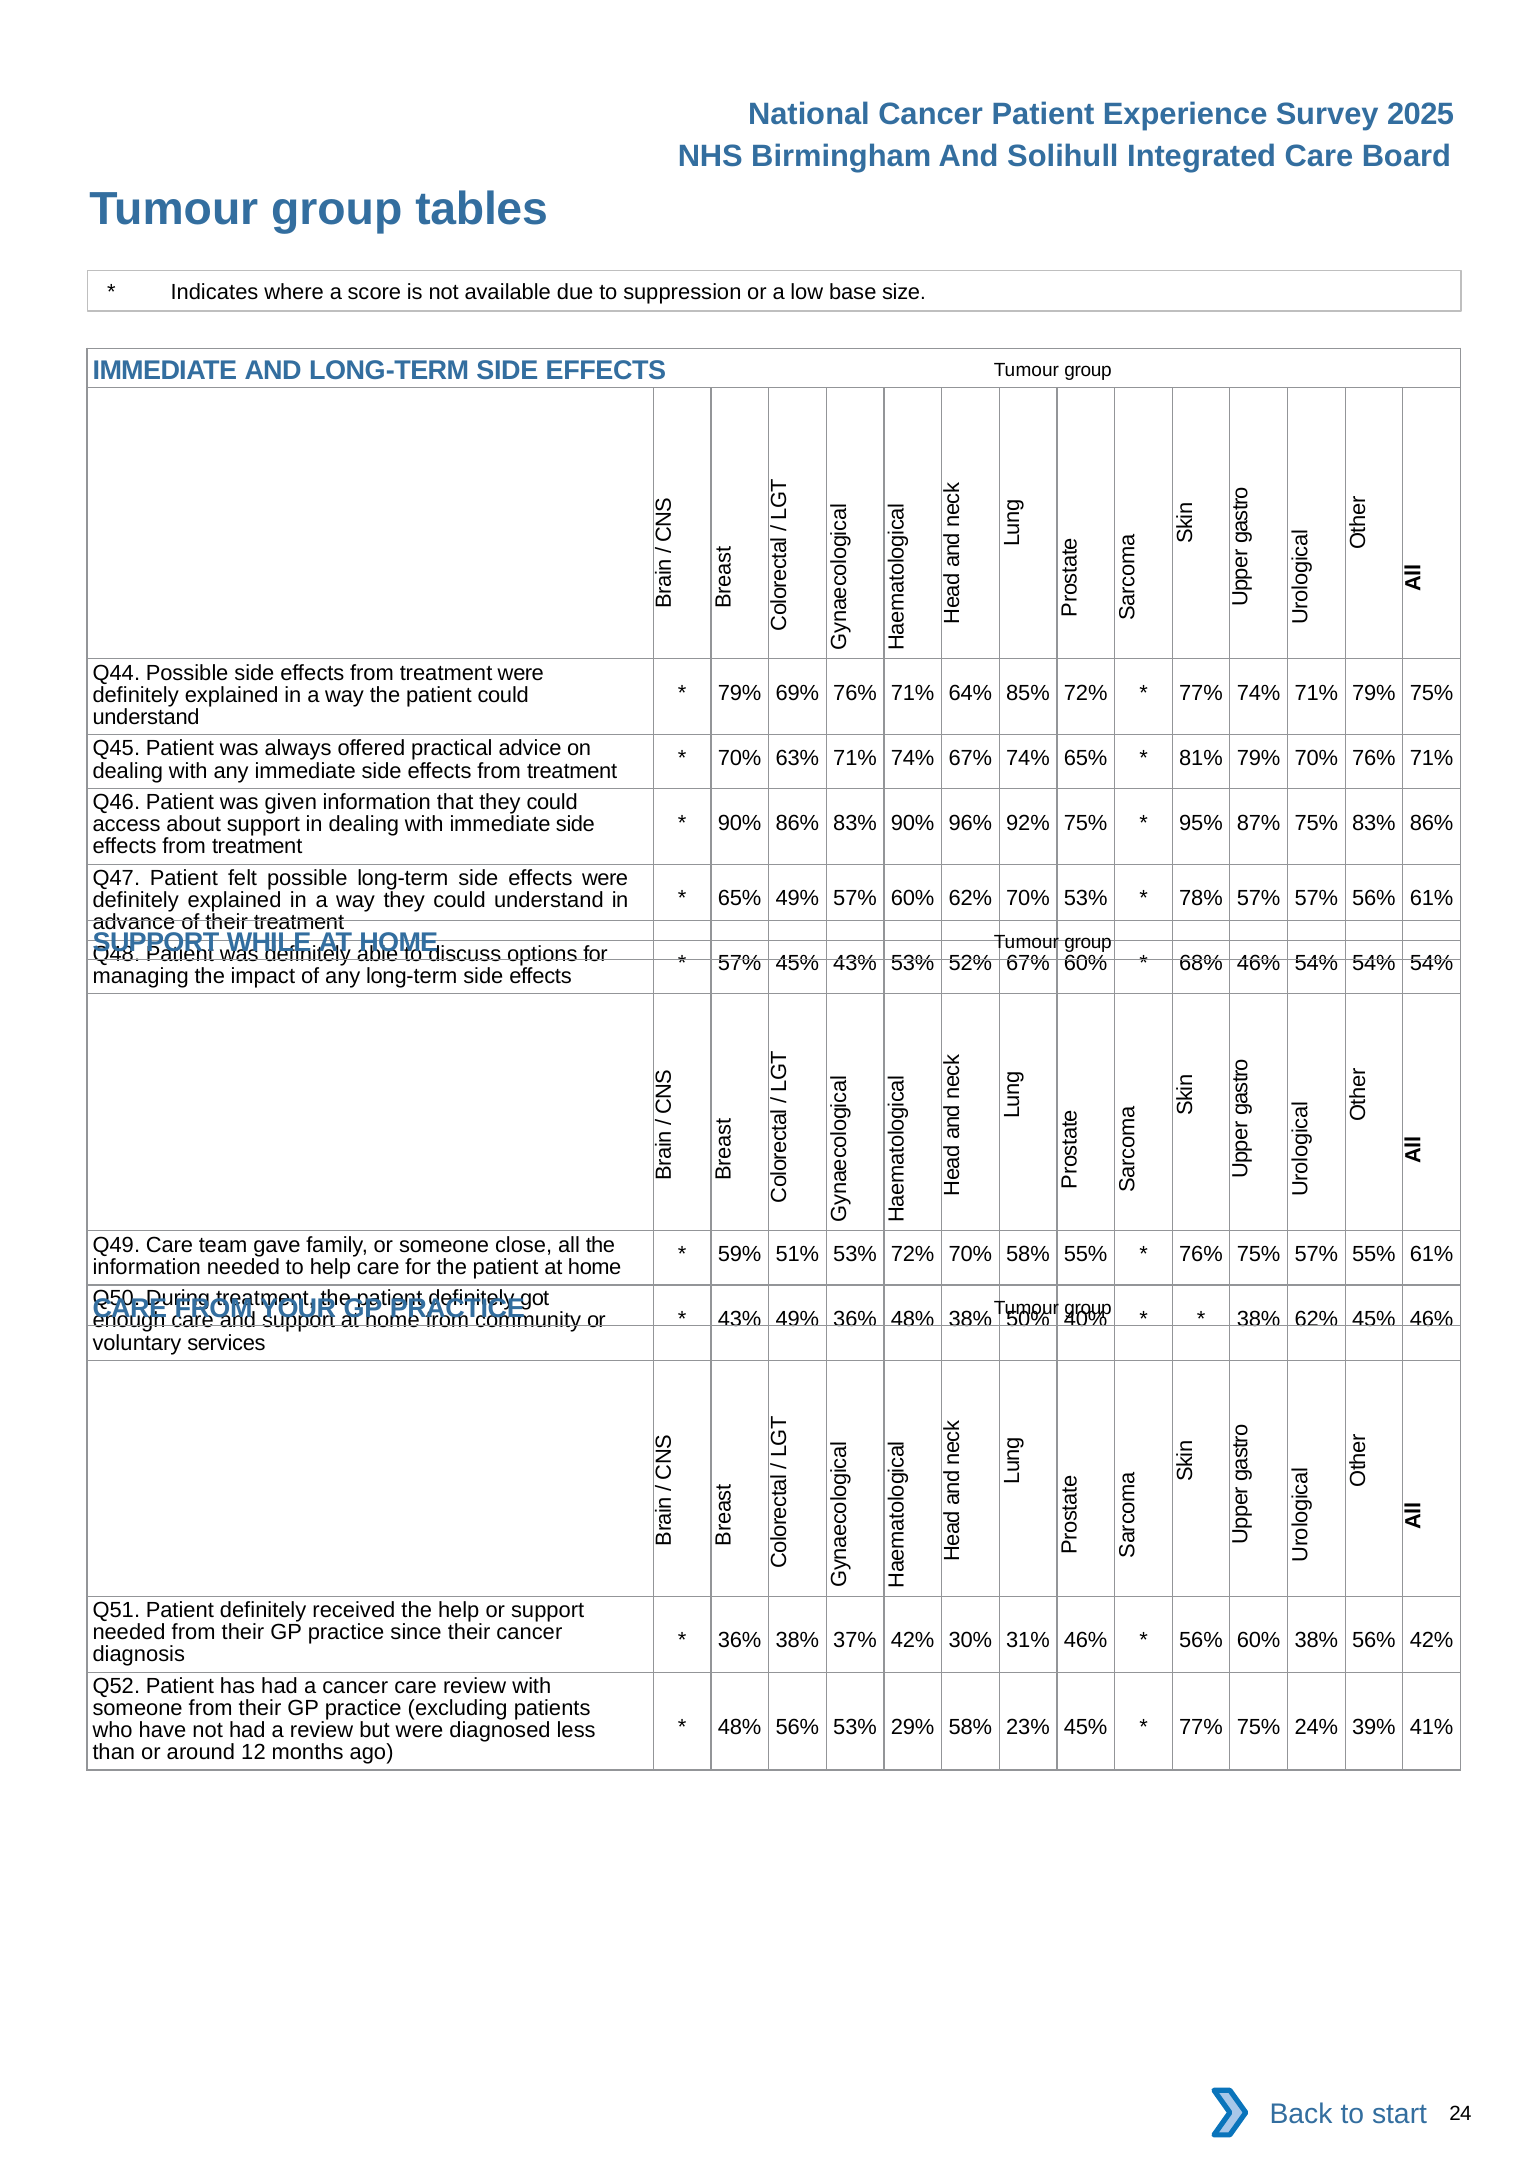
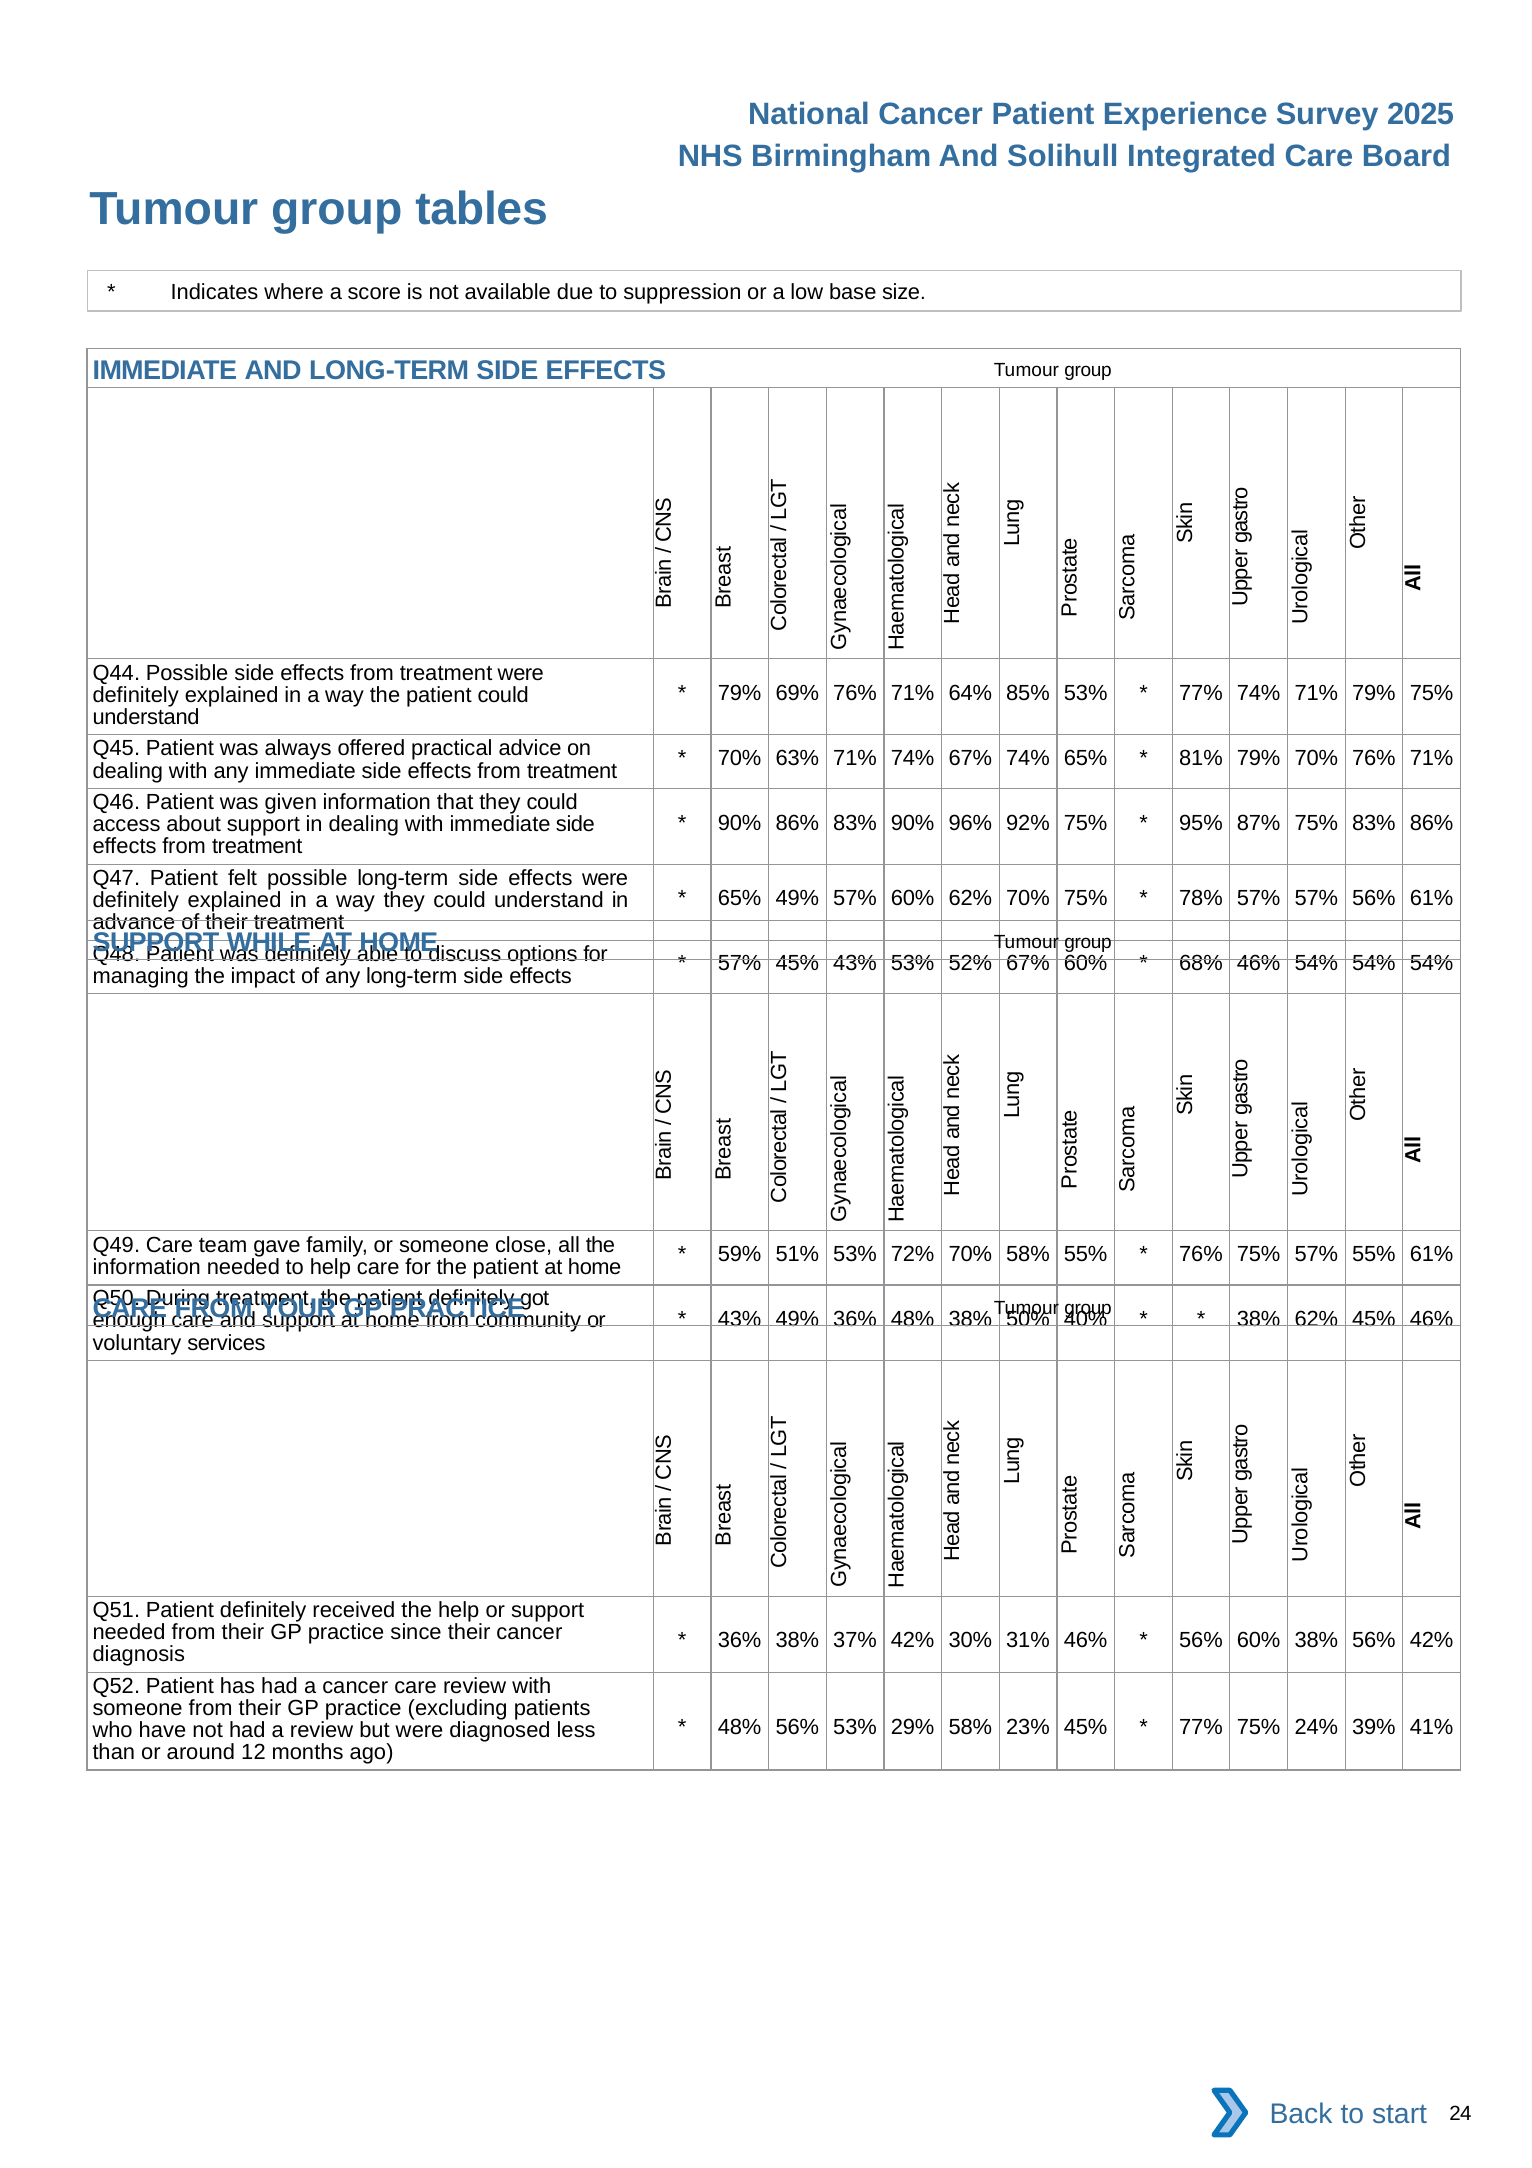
85% 72%: 72% -> 53%
70% 53%: 53% -> 75%
